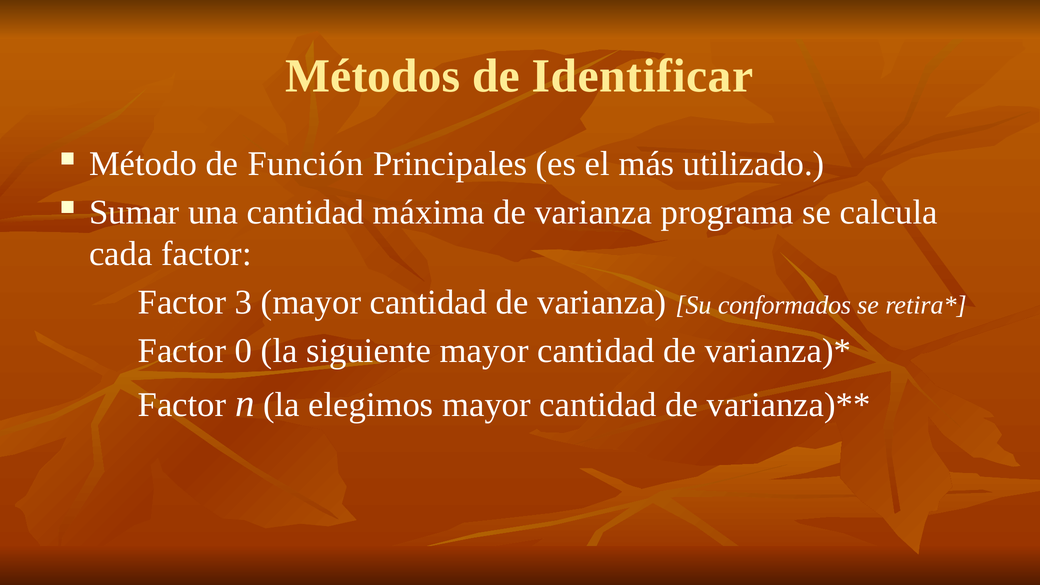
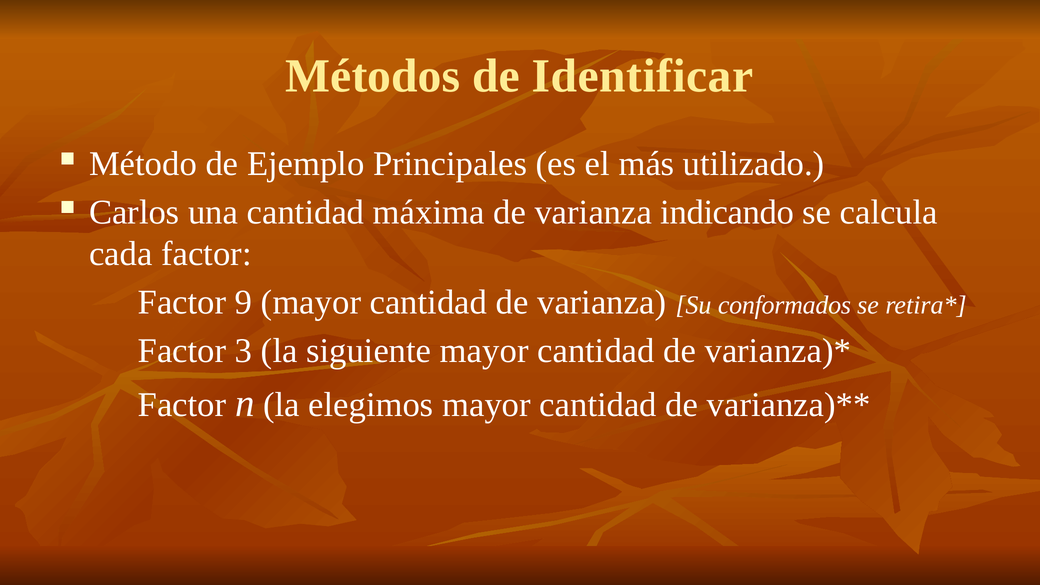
Función: Función -> Ejemplo
Sumar: Sumar -> Carlos
programa: programa -> indicando
3: 3 -> 9
0: 0 -> 3
